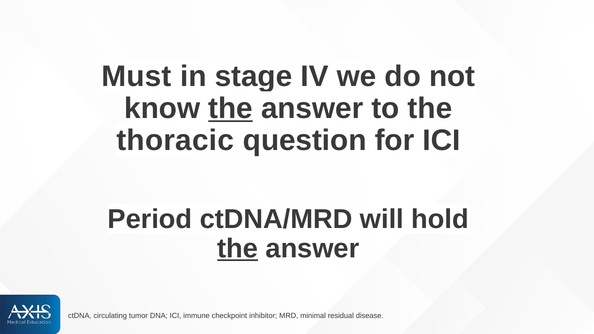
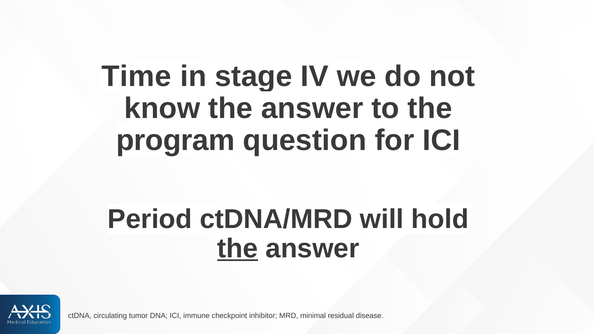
Must: Must -> Time
the at (231, 108) underline: present -> none
thoracic: thoracic -> program
